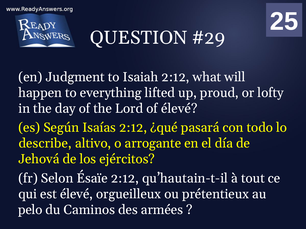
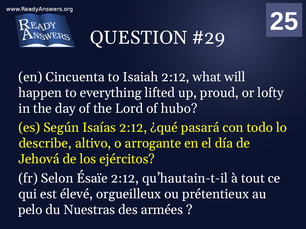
Judgment: Judgment -> Cincuenta
of élevé: élevé -> hubo
Caminos: Caminos -> Nuestras
